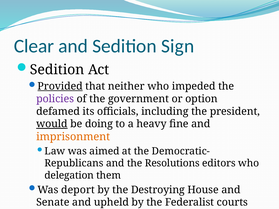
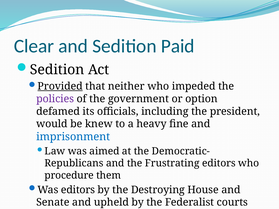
Sign: Sign -> Paid
would underline: present -> none
doing: doing -> knew
imprisonment colour: orange -> blue
Resolutions: Resolutions -> Frustrating
delegation: delegation -> procedure
Was deport: deport -> editors
